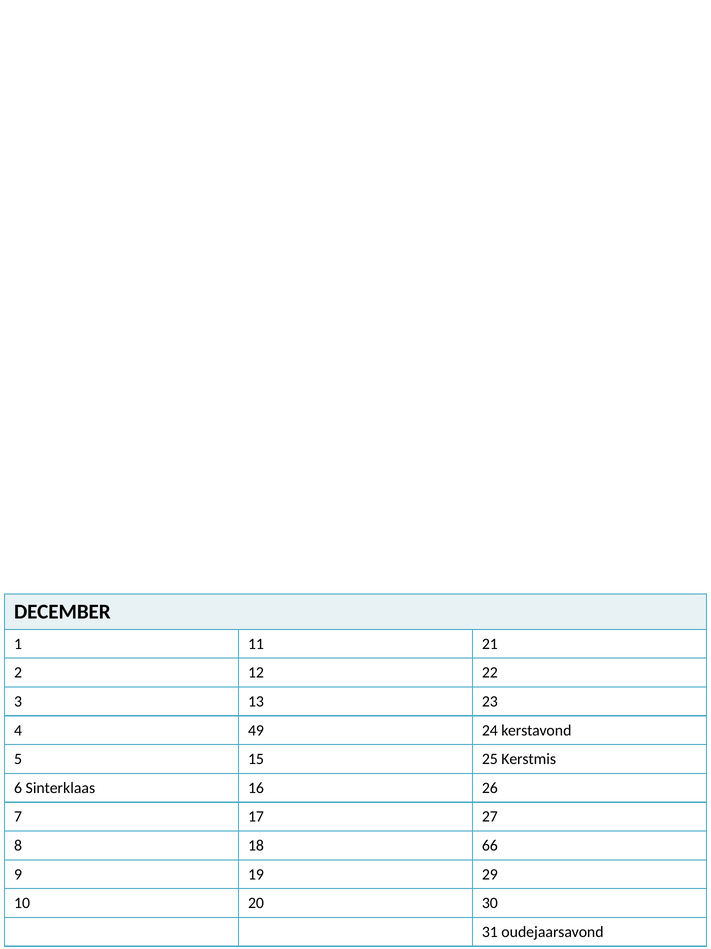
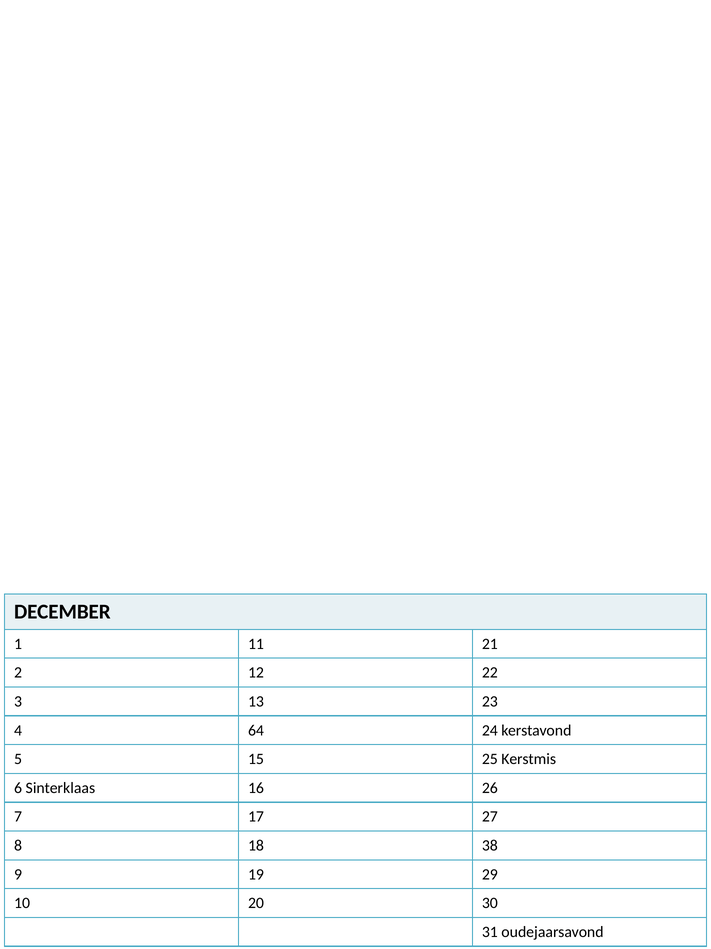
49: 49 -> 64
66: 66 -> 38
